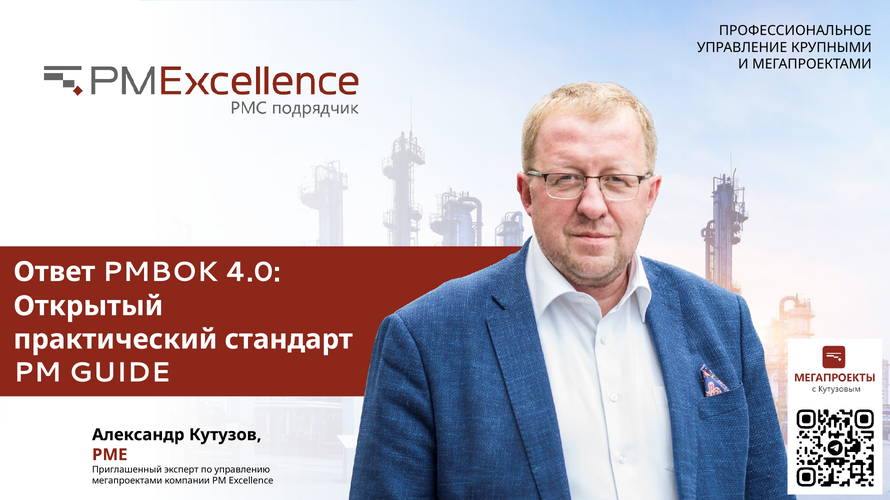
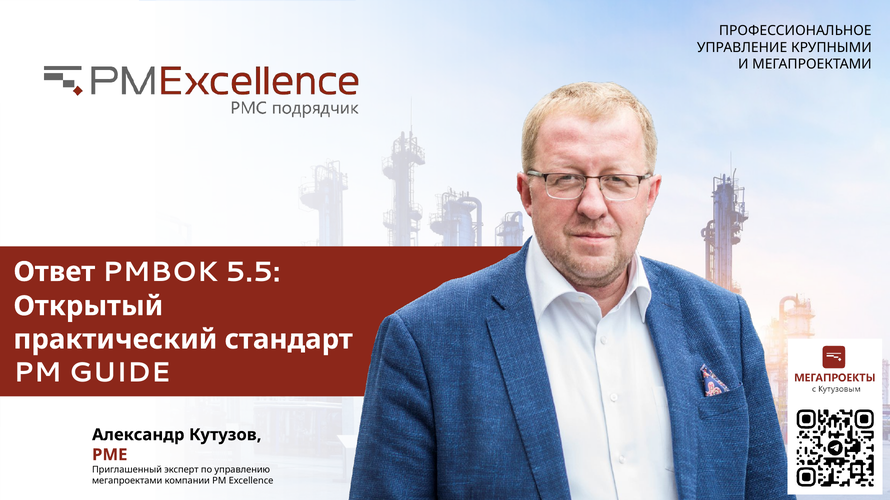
4.0: 4.0 -> 5.5
